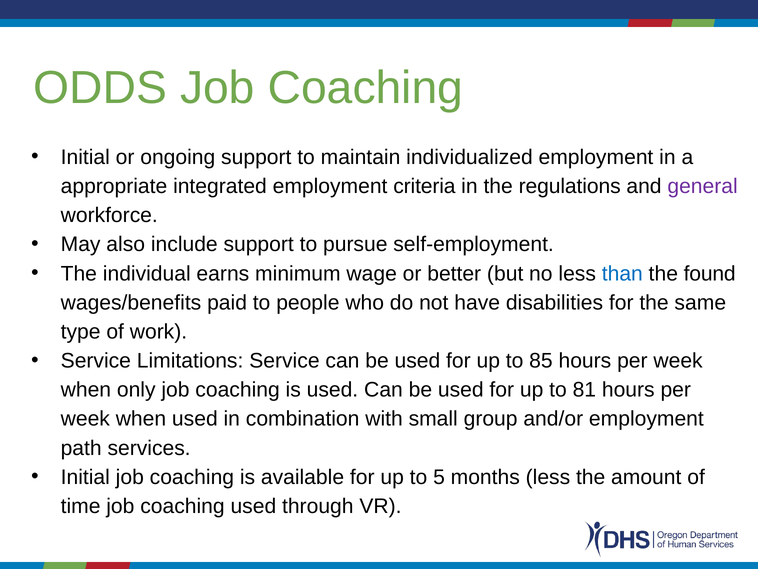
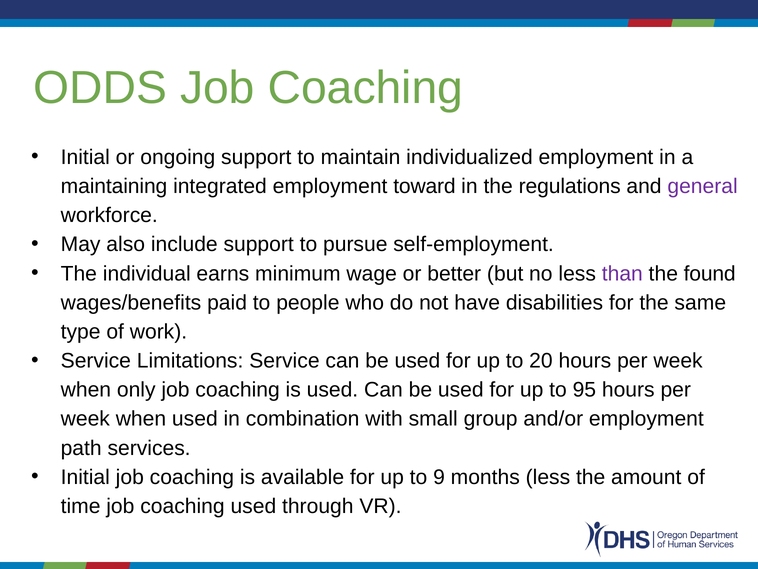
appropriate: appropriate -> maintaining
criteria: criteria -> toward
than colour: blue -> purple
85: 85 -> 20
81: 81 -> 95
5: 5 -> 9
